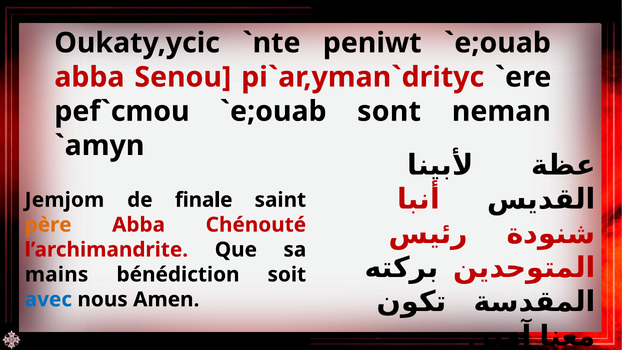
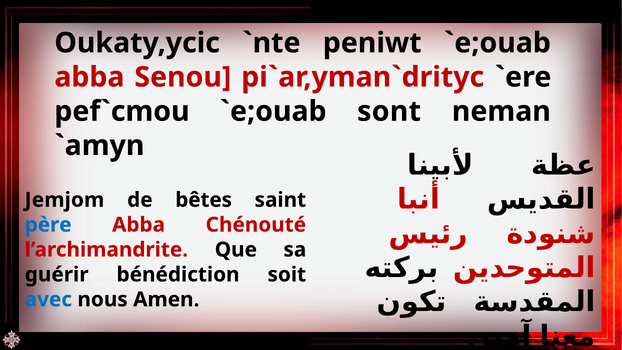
finale: finale -> bêtes
père colour: orange -> blue
mains: mains -> guérir
